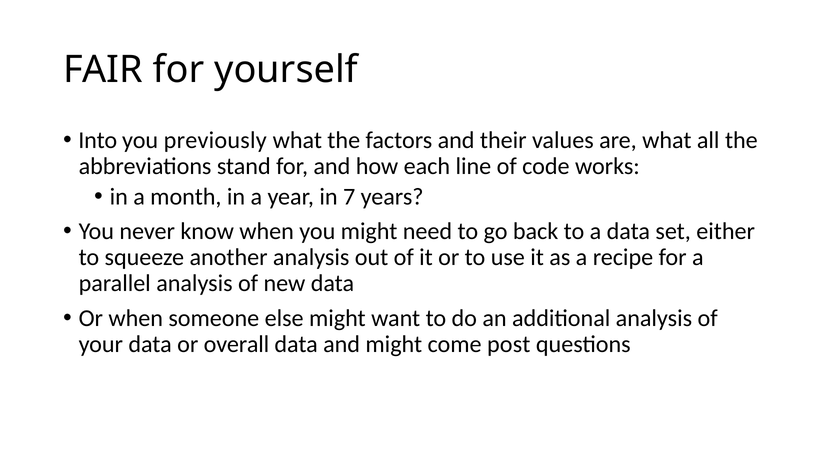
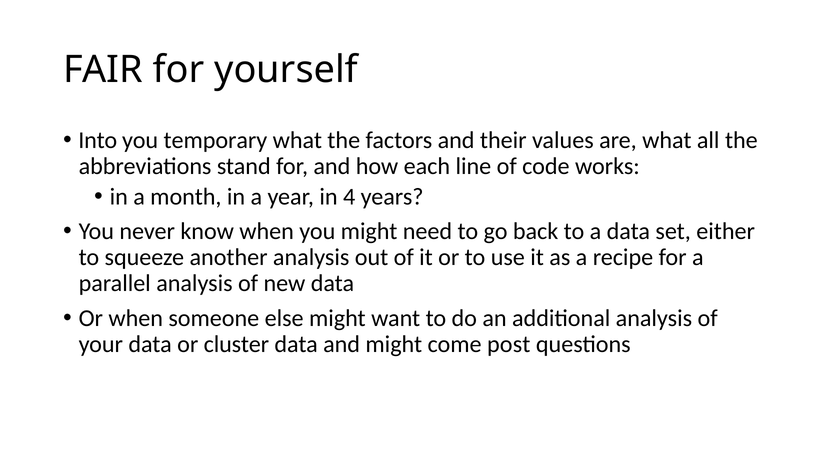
previously: previously -> temporary
7: 7 -> 4
overall: overall -> cluster
